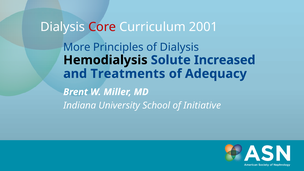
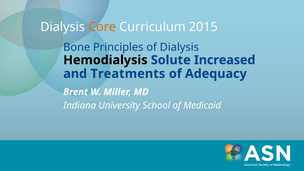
Core colour: red -> orange
2001: 2001 -> 2015
More: More -> Bone
Initiative: Initiative -> Medicaid
